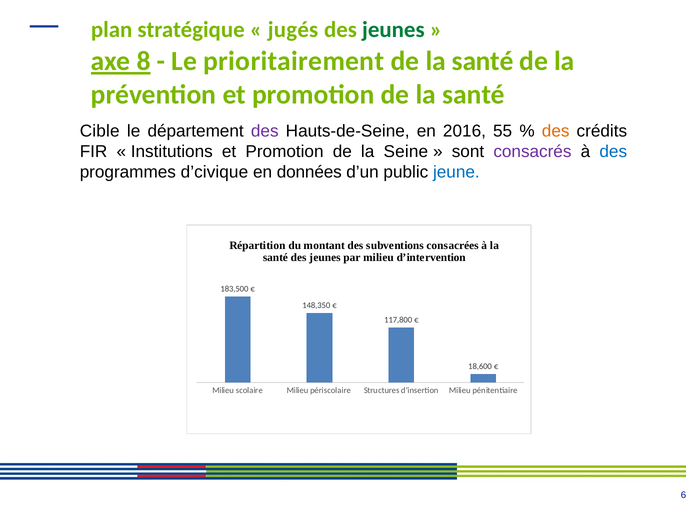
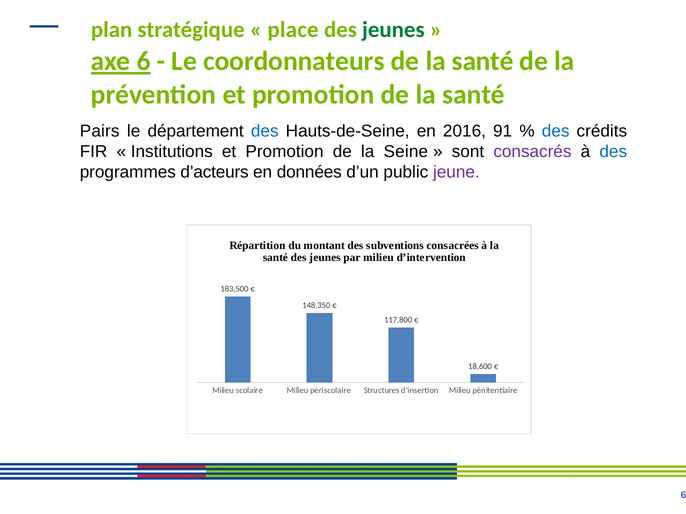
jugés: jugés -> place
axe 8: 8 -> 6
prioritairement: prioritairement -> coordonnateurs
Cible: Cible -> Pairs
des at (265, 131) colour: purple -> blue
55: 55 -> 91
des at (556, 131) colour: orange -> blue
d’civique: d’civique -> d’acteurs
jeune colour: blue -> purple
